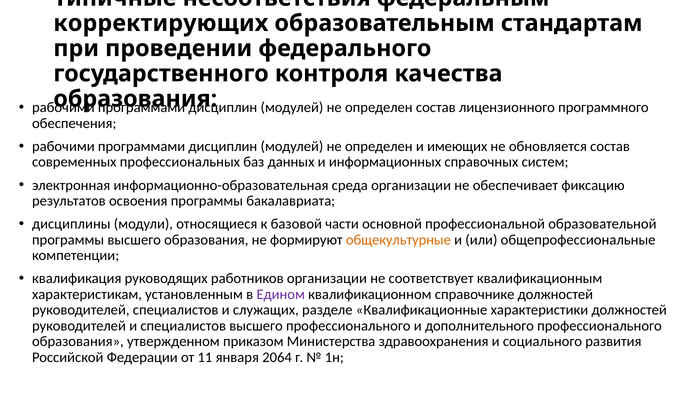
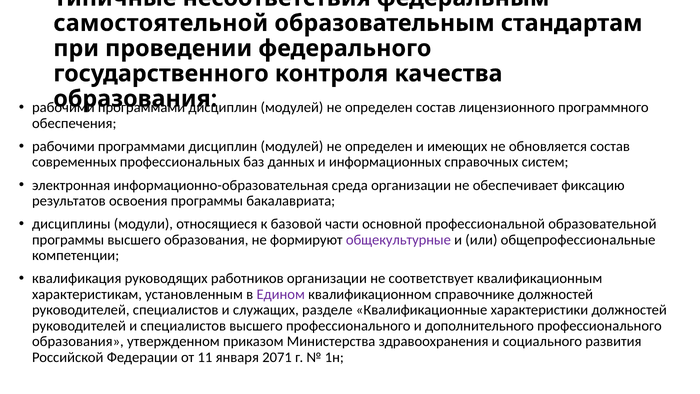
корректирующих: корректирующих -> самостоятельной
общекультурные colour: orange -> purple
2064: 2064 -> 2071
